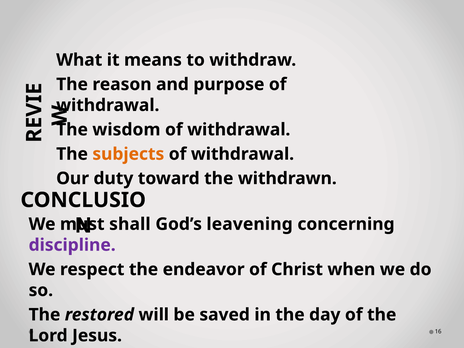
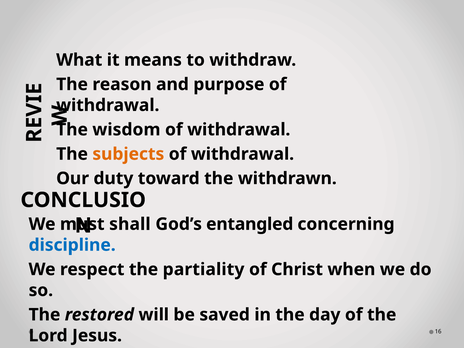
leavening: leavening -> entangled
discipline colour: purple -> blue
endeavor: endeavor -> partiality
